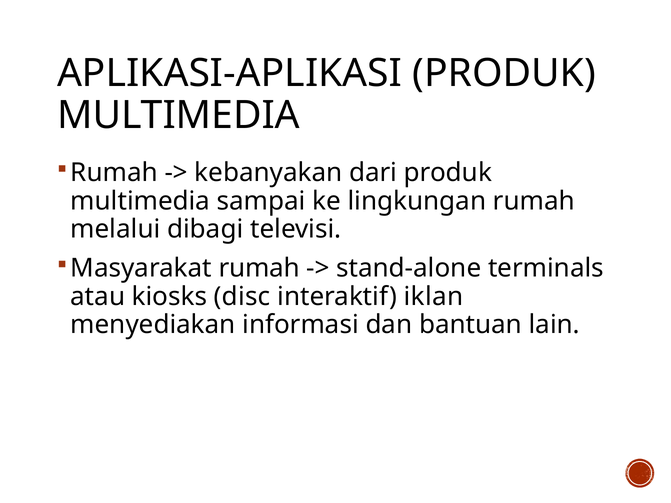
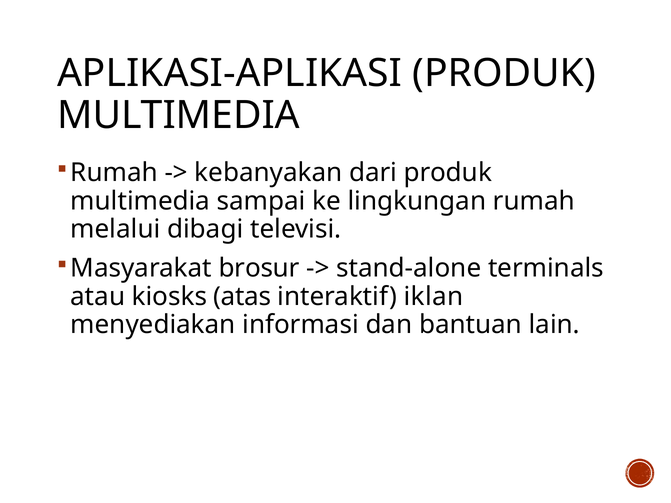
Masyarakat rumah: rumah -> brosur
disc: disc -> atas
